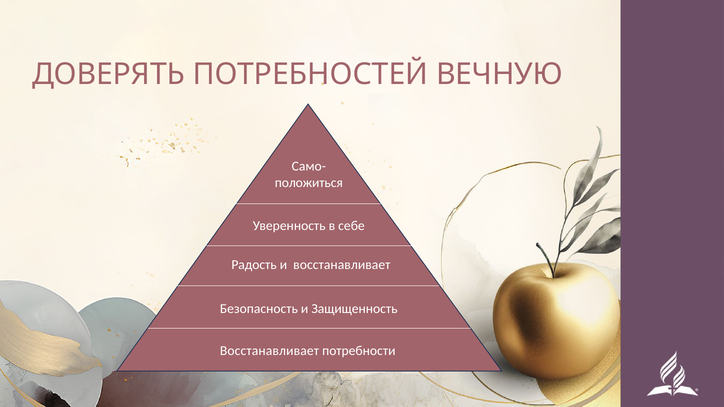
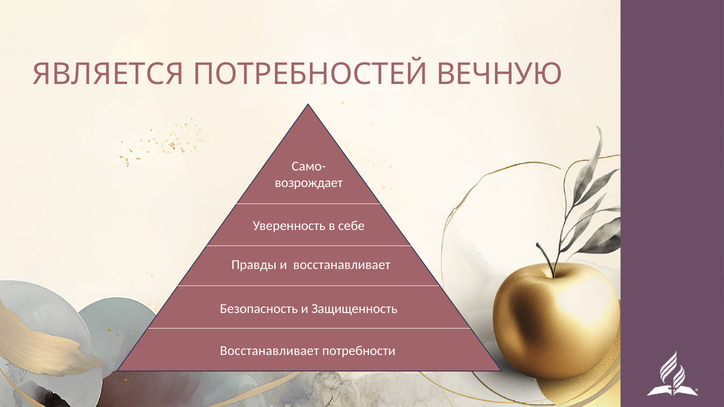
ДОВЕРЯТЬ: ДОВЕРЯТЬ -> ЯВЛЯЕТСЯ
положиться: положиться -> возрождает
Радость: Радость -> Правды
